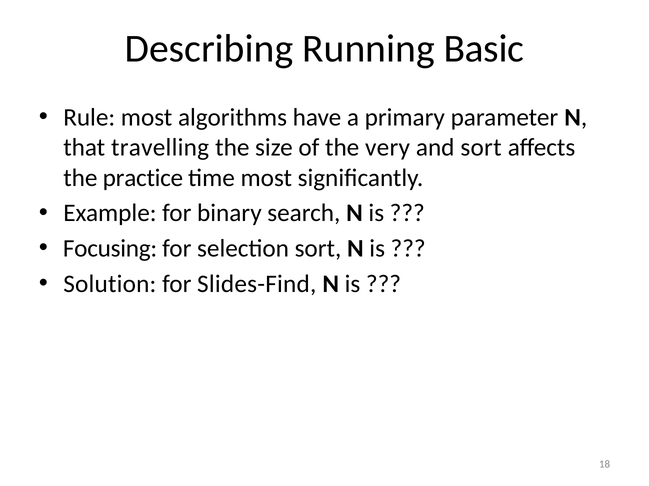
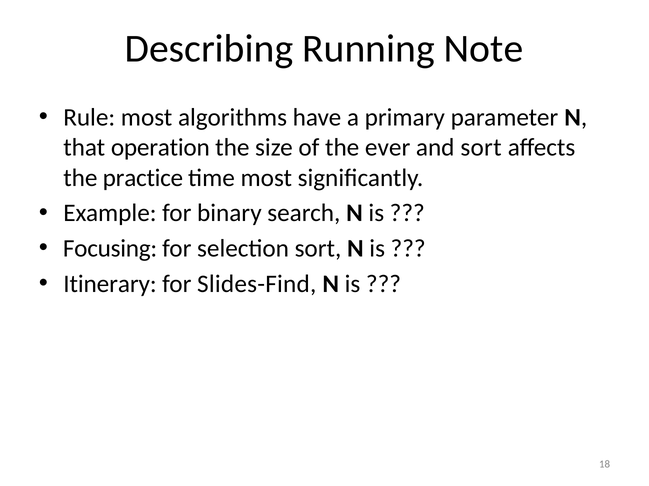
Basic: Basic -> Note
travelling: travelling -> operation
very: very -> ever
Solution: Solution -> Itinerary
